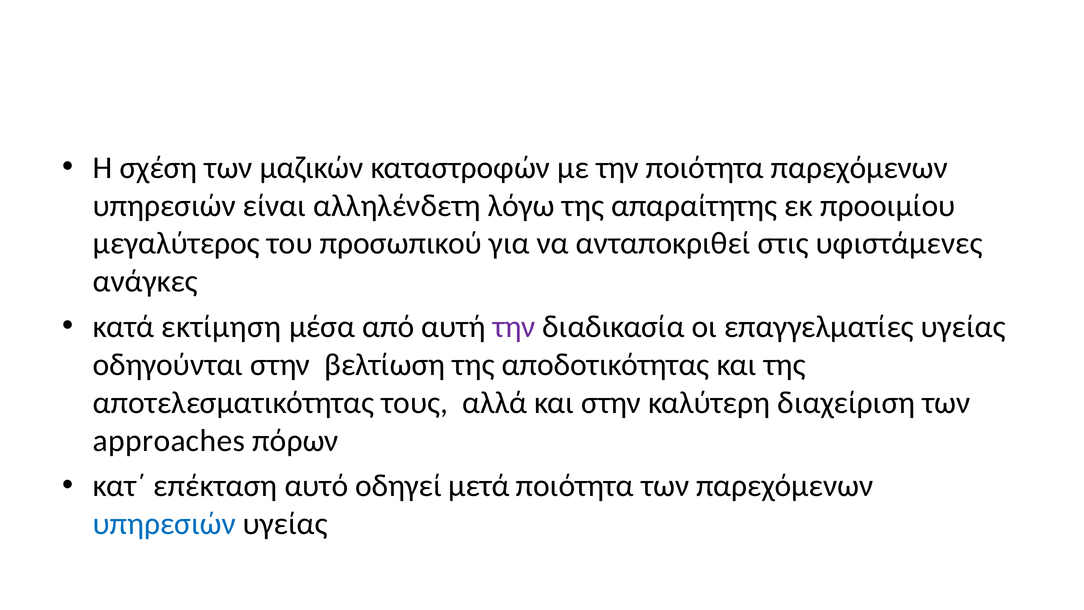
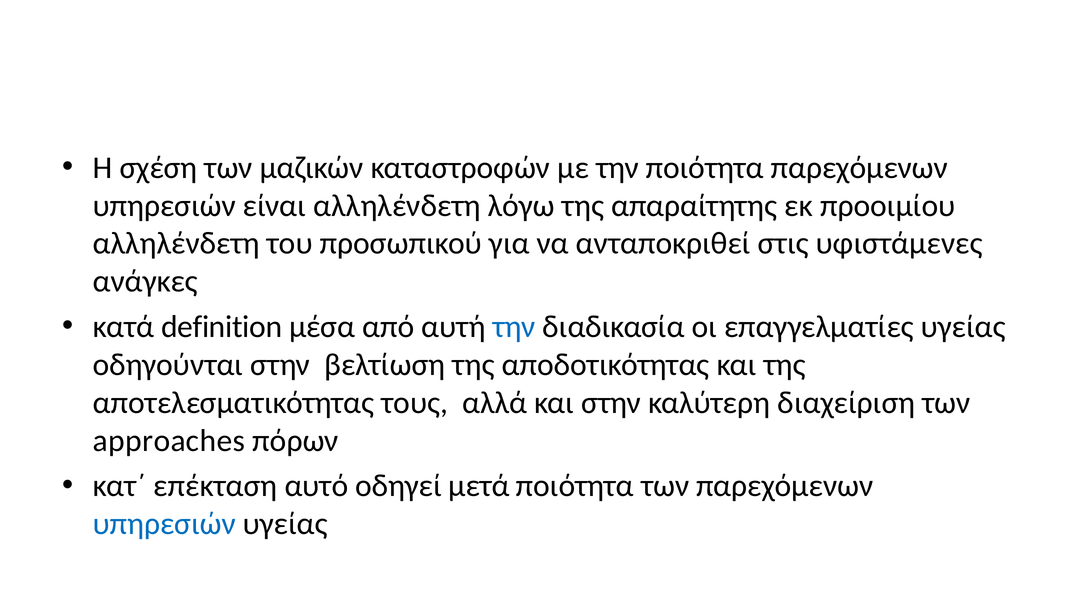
μεγαλύτερος at (176, 243): μεγαλύτερος -> αλληλένδετη
εκτίμηση: εκτίμηση -> definition
την at (514, 327) colour: purple -> blue
